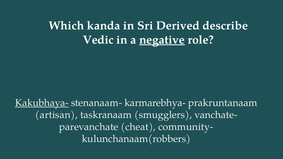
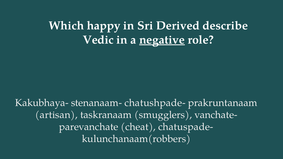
kanda: kanda -> happy
Kakubhaya- underline: present -> none
karmarebhya-: karmarebhya- -> chatushpade-
community-: community- -> chatuspade-
